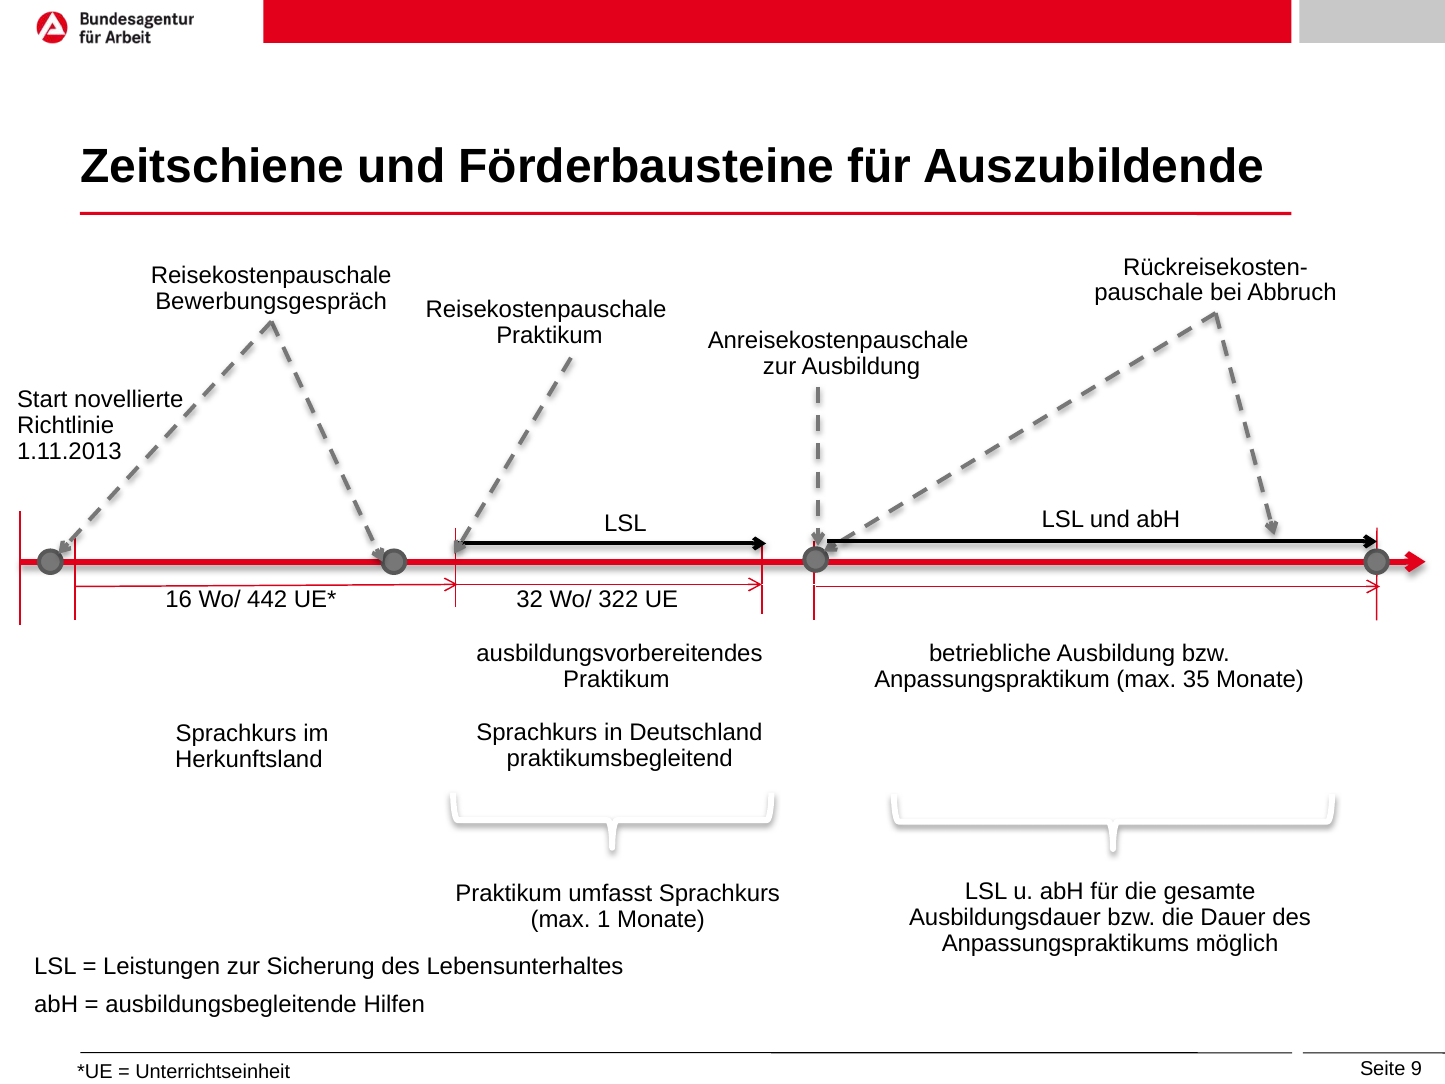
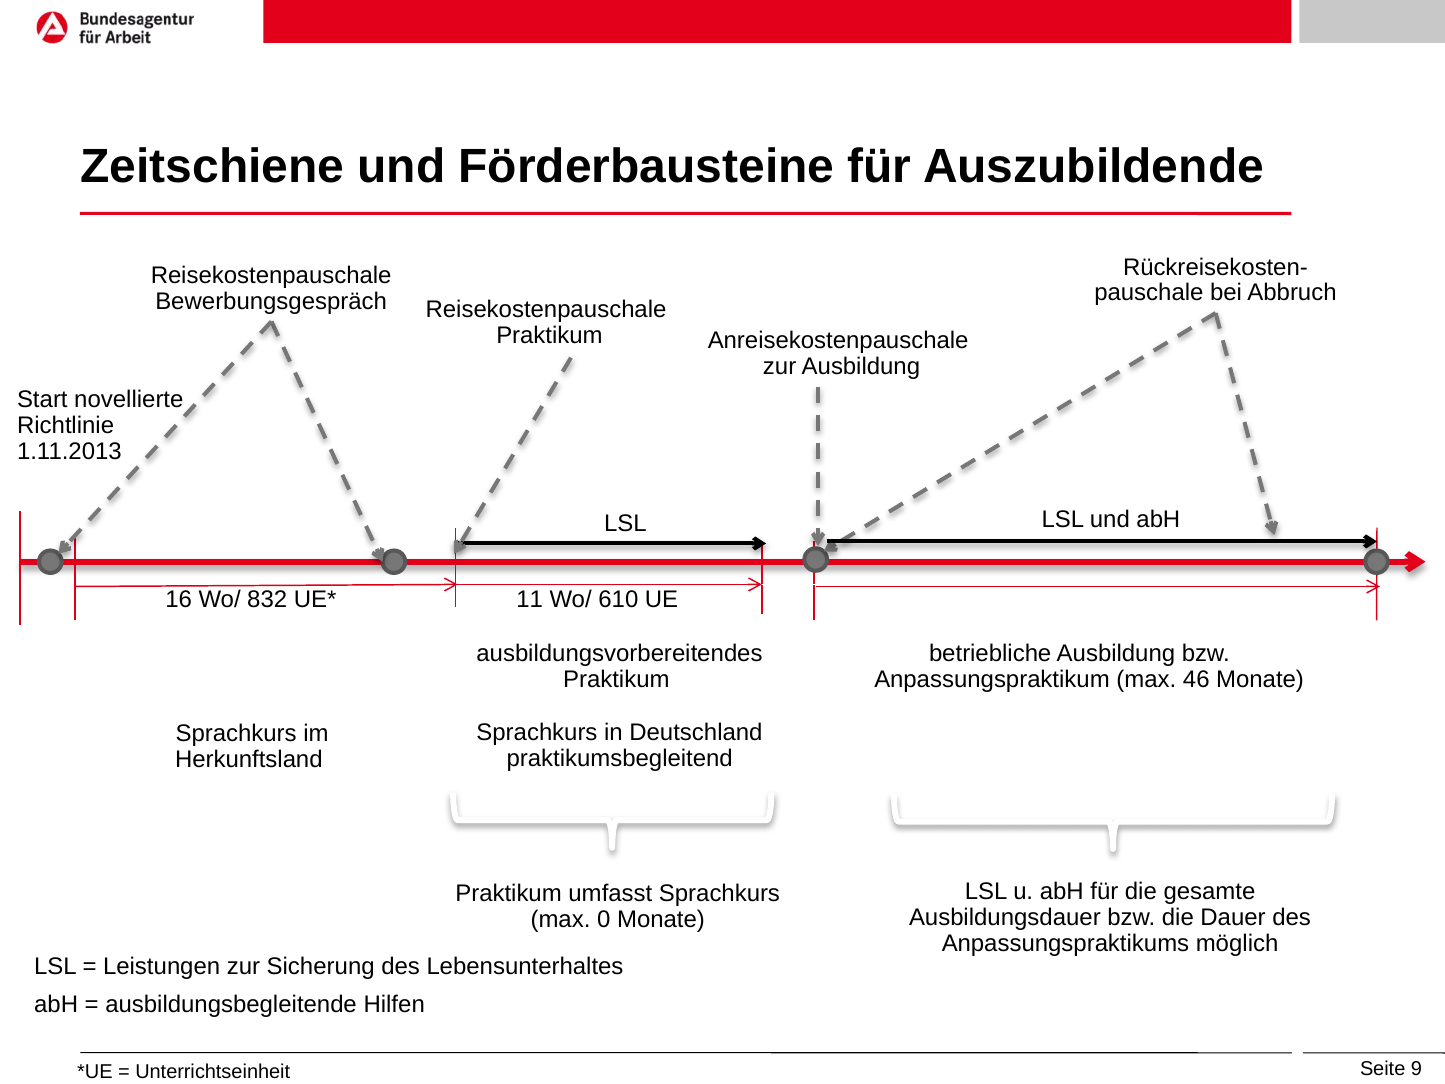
442: 442 -> 832
32: 32 -> 11
322: 322 -> 610
35: 35 -> 46
1: 1 -> 0
